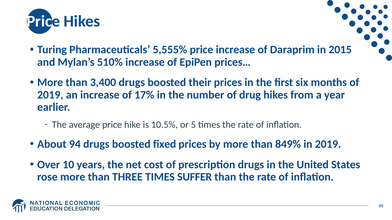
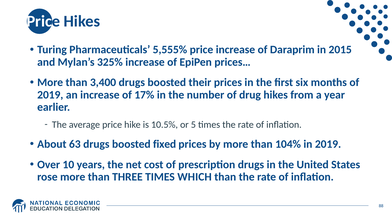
510%: 510% -> 325%
94: 94 -> 63
849%: 849% -> 104%
SUFFER: SUFFER -> WHICH
